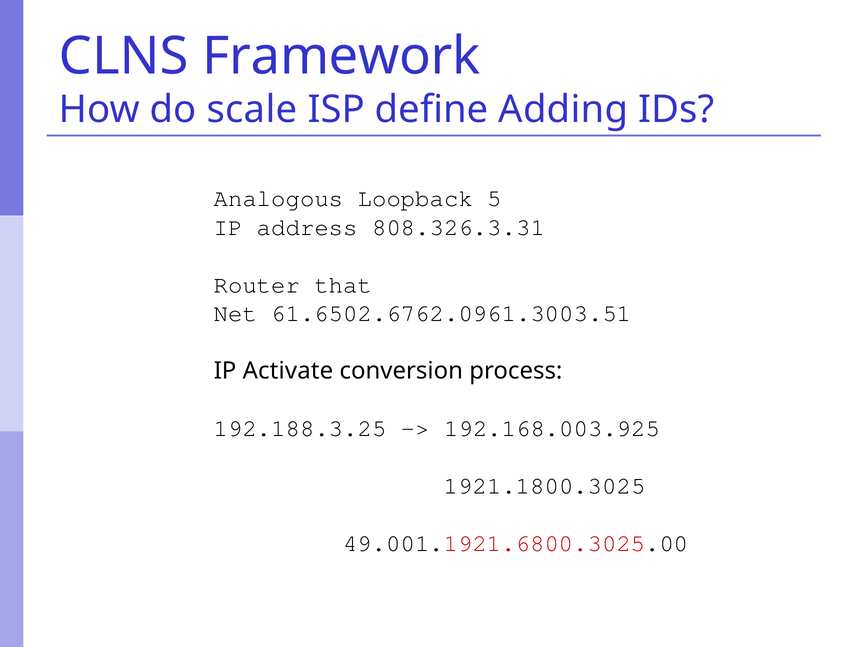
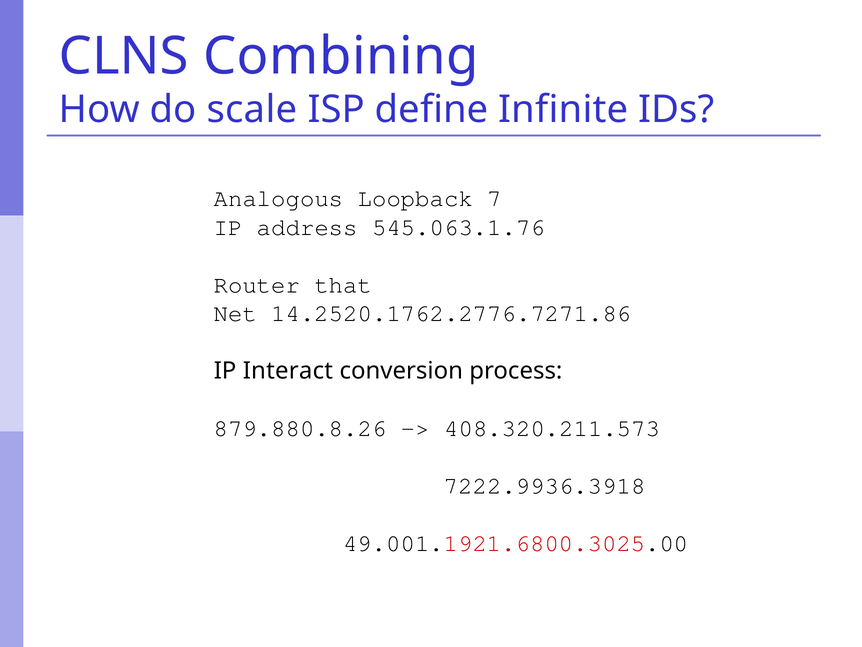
Framework: Framework -> Combining
Adding: Adding -> Infinite
5: 5 -> 7
808.326.3.31: 808.326.3.31 -> 545.063.1.76
61.6502.6762.0961.3003.51: 61.6502.6762.0961.3003.51 -> 14.2520.1762.2776.7271.86
Activate: Activate -> Interact
192.188.3.25: 192.188.3.25 -> 879.880.8.26
192.168.003.925: 192.168.003.925 -> 408.320.211.573
1921.1800.3025: 1921.1800.3025 -> 7222.9936.3918
